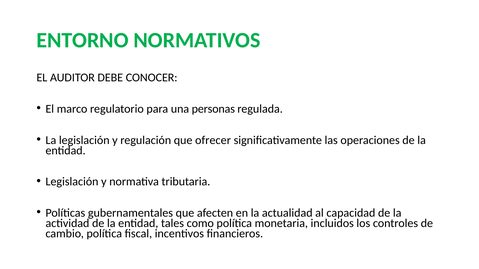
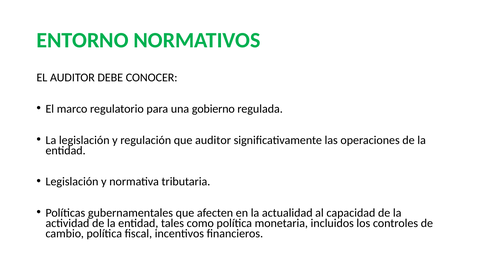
personas: personas -> gobierno
que ofrecer: ofrecer -> auditor
